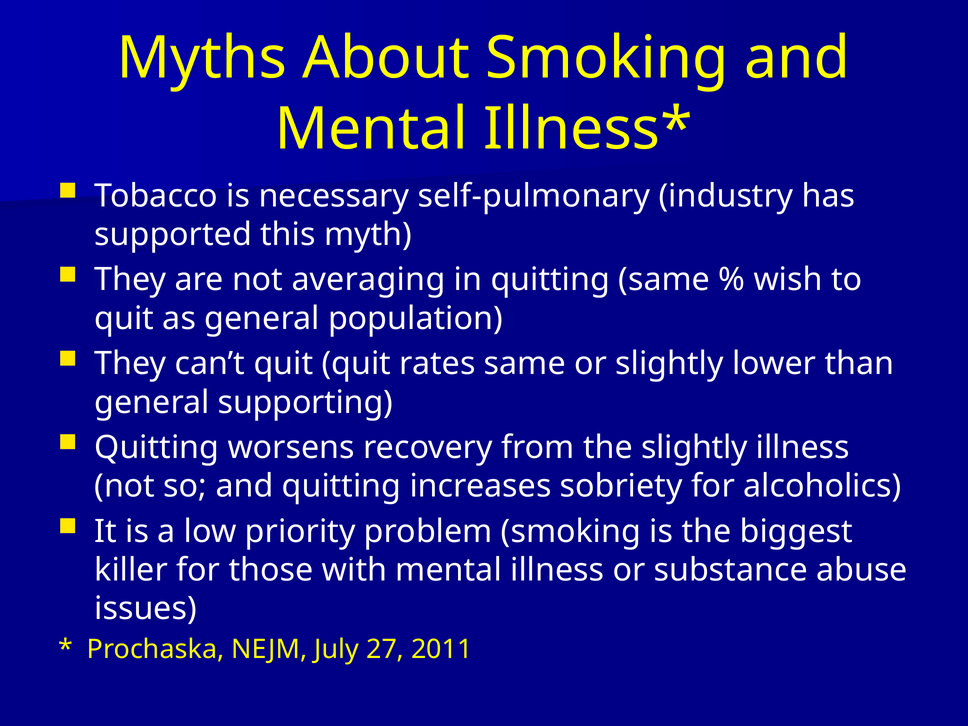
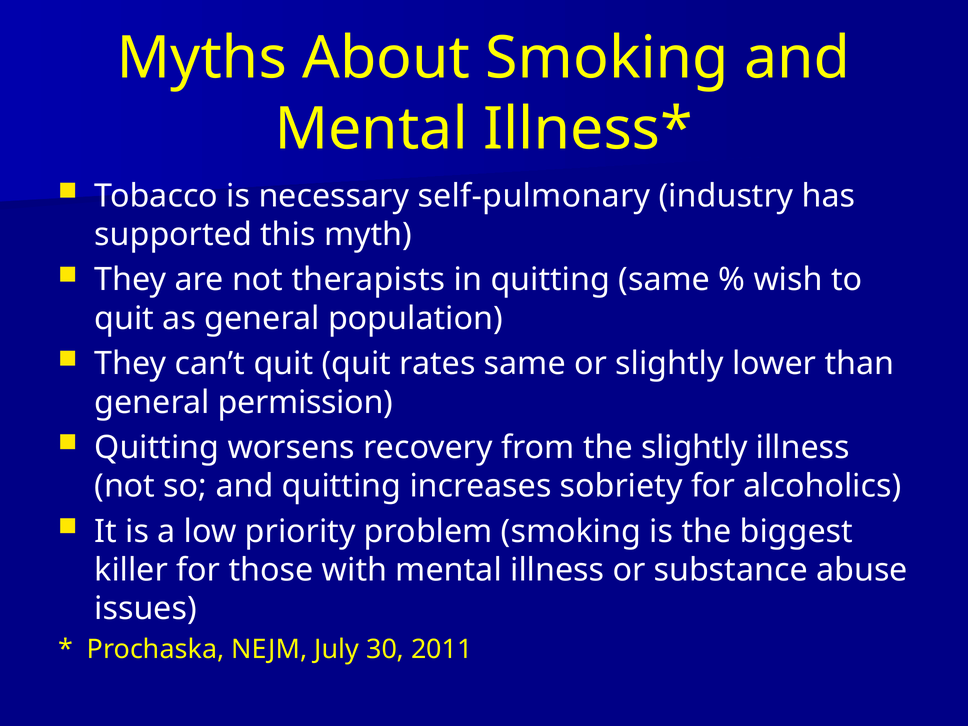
averaging: averaging -> therapists
supporting: supporting -> permission
27: 27 -> 30
